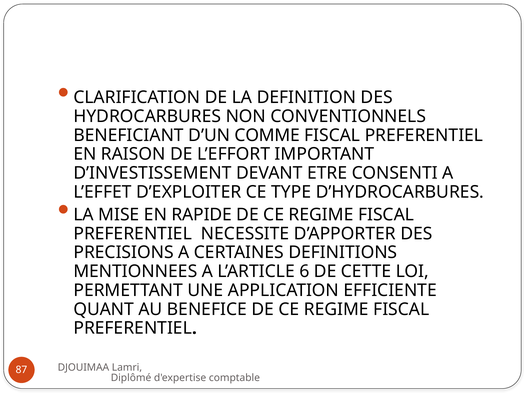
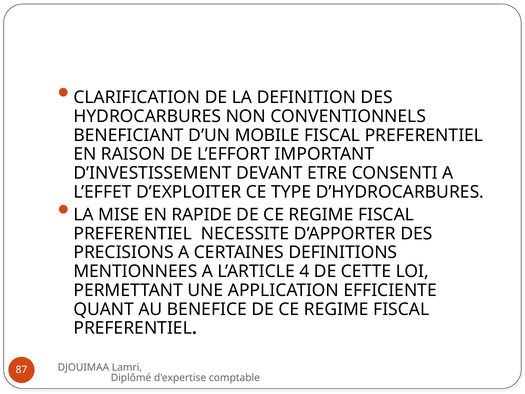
COMME: COMME -> MOBILE
6: 6 -> 4
